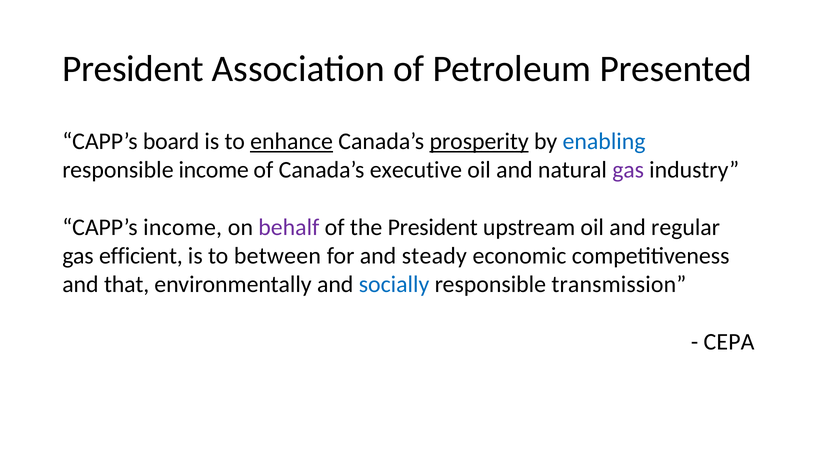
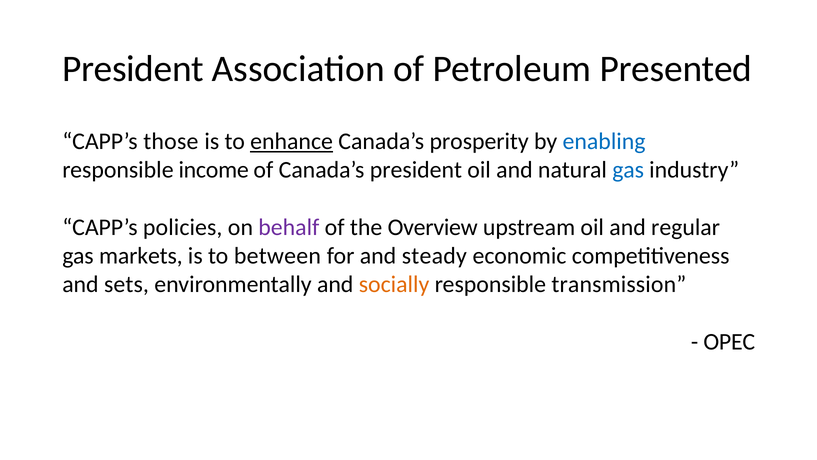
board: board -> those
prosperity underline: present -> none
Canada’s executive: executive -> president
gas at (628, 170) colour: purple -> blue
CAPP’s income: income -> policies
the President: President -> Overview
efficient: efficient -> markets
that: that -> sets
socially colour: blue -> orange
CEPA: CEPA -> OPEC
